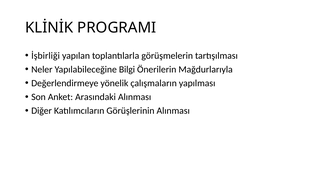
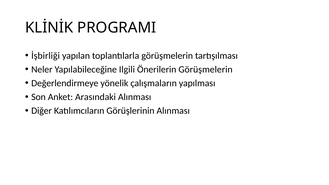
Bilgi: Bilgi -> Ilgili
Önerilerin Mağdurlarıyla: Mağdurlarıyla -> Görüşmelerin
